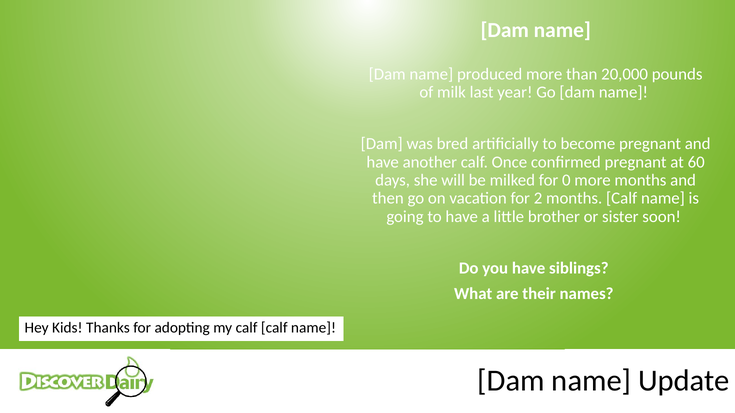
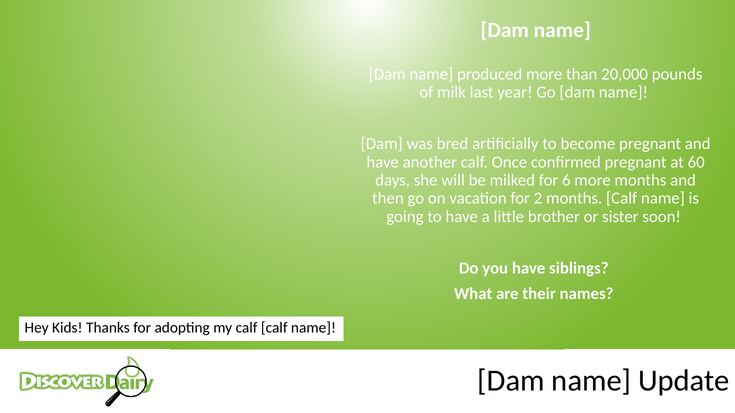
0: 0 -> 6
